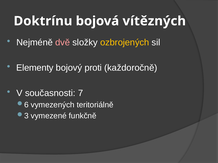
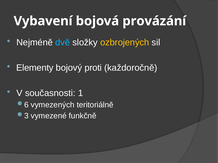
Doktrínu: Doktrínu -> Vybavení
vítězných: vítězných -> provázání
dvě colour: pink -> light blue
7: 7 -> 1
